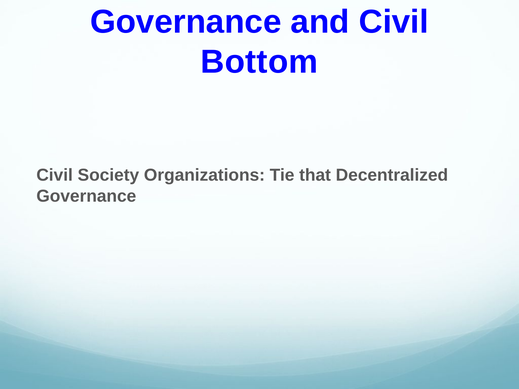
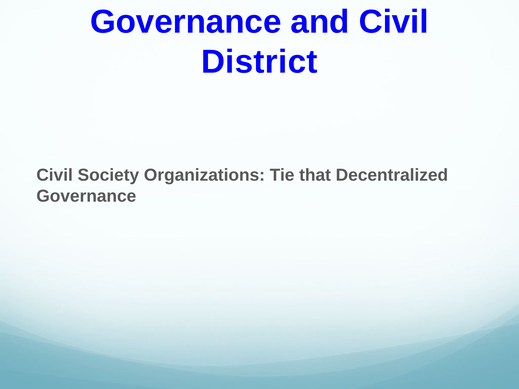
Bottom: Bottom -> District
